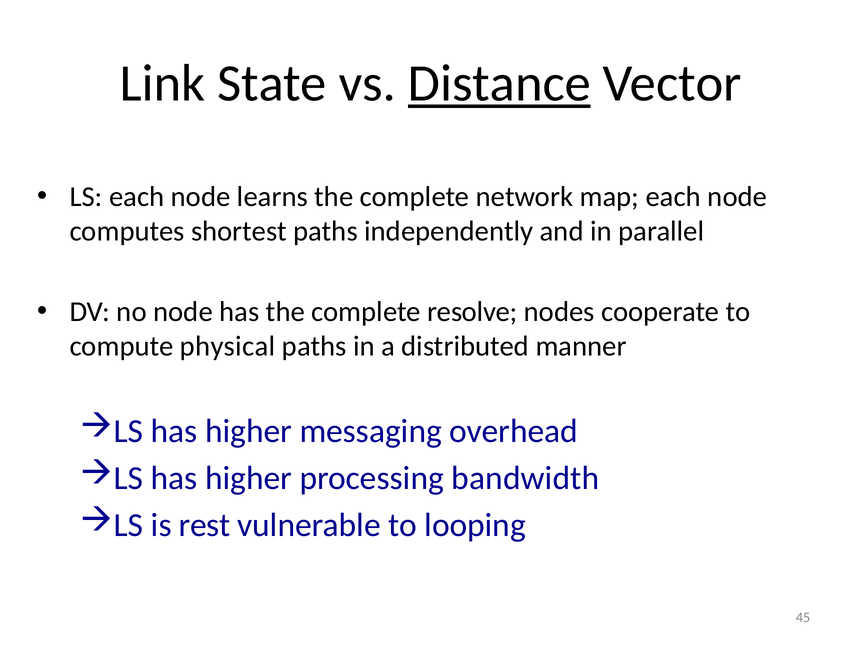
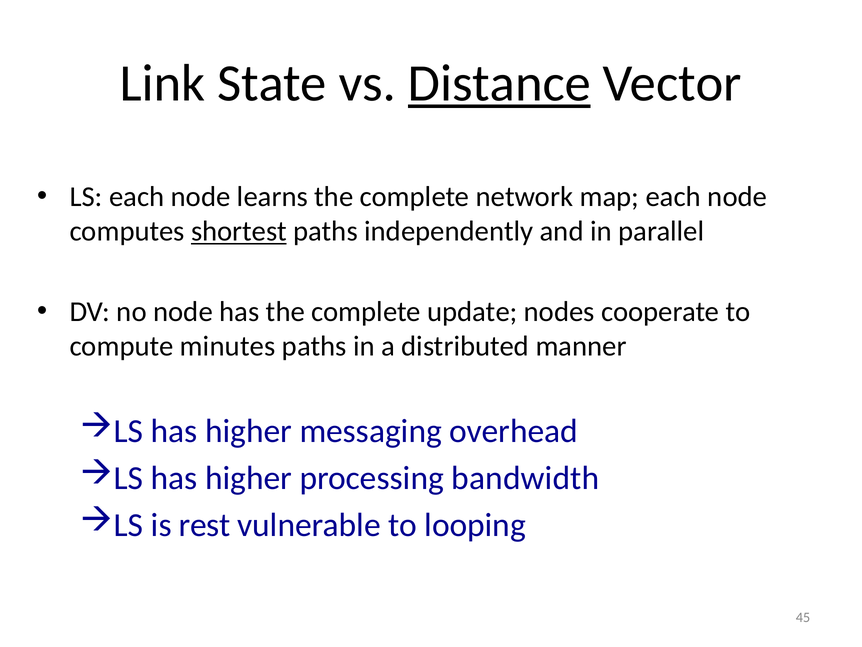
shortest underline: none -> present
resolve: resolve -> update
physical: physical -> minutes
